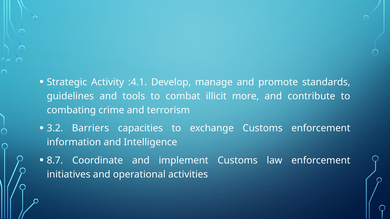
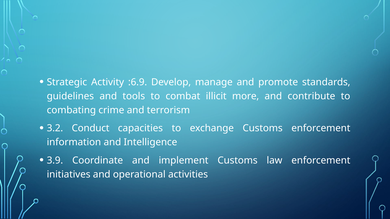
:4.1: :4.1 -> :6.9
Barriers: Barriers -> Conduct
8.7: 8.7 -> 3.9
